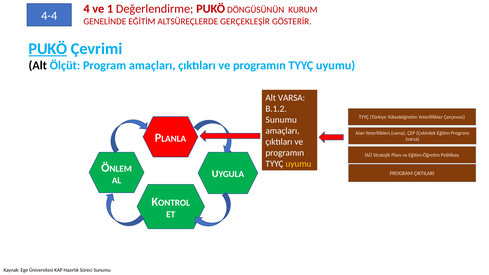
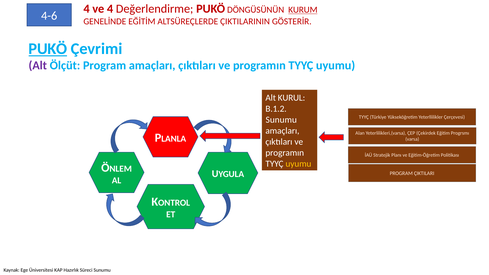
ve 1: 1 -> 4
KURUM underline: none -> present
4-4: 4-4 -> 4-6
GERÇEKLEŞİR: GERÇEKLEŞİR -> ÇIKTILARININ
Alt at (38, 66) colour: black -> purple
Alt VARSA: VARSA -> KURUL
